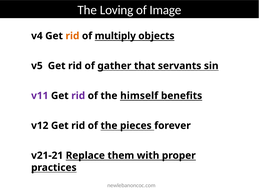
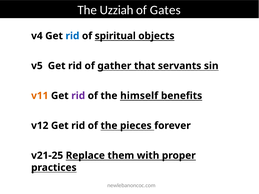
Loving: Loving -> Uzziah
Image: Image -> Gates
rid at (72, 36) colour: orange -> blue
multiply: multiply -> spiritual
v11 colour: purple -> orange
v21-21: v21-21 -> v21-25
